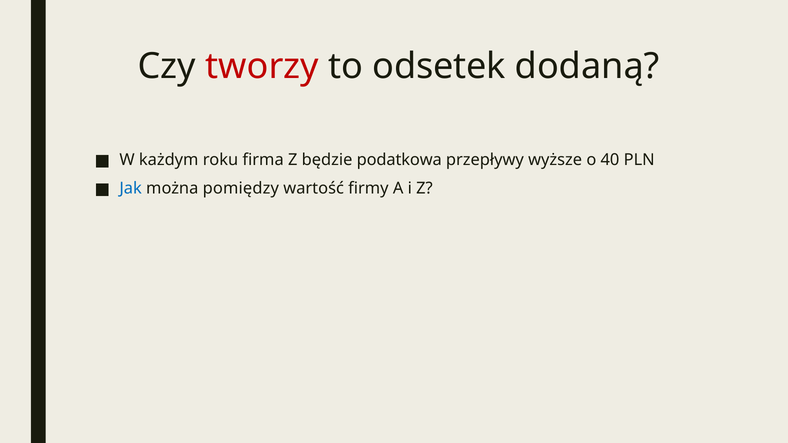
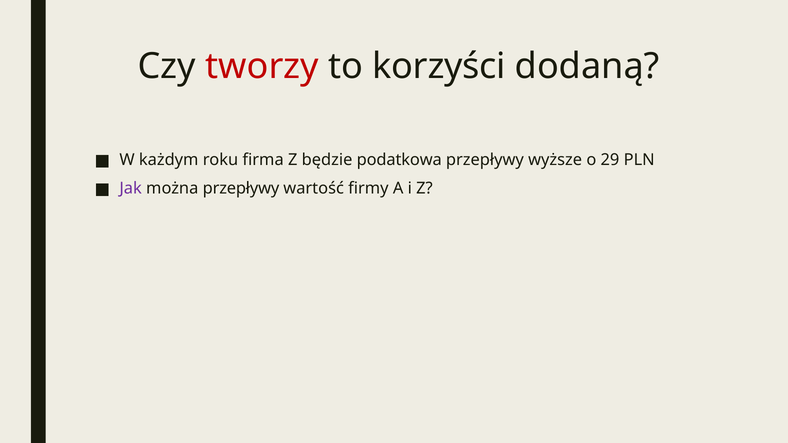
odsetek: odsetek -> korzyści
40: 40 -> 29
Jak colour: blue -> purple
można pomiędzy: pomiędzy -> przepływy
